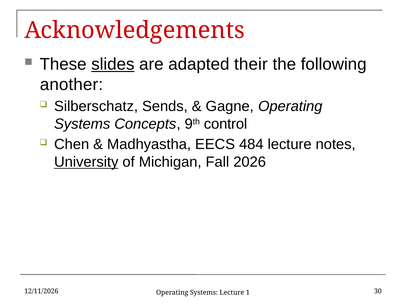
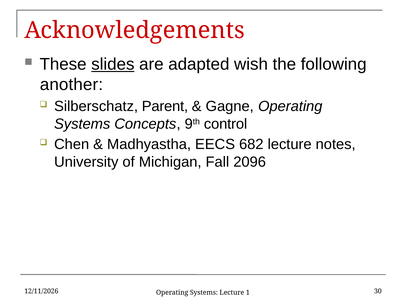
their: their -> wish
Sends: Sends -> Parent
484: 484 -> 682
University underline: present -> none
2026: 2026 -> 2096
